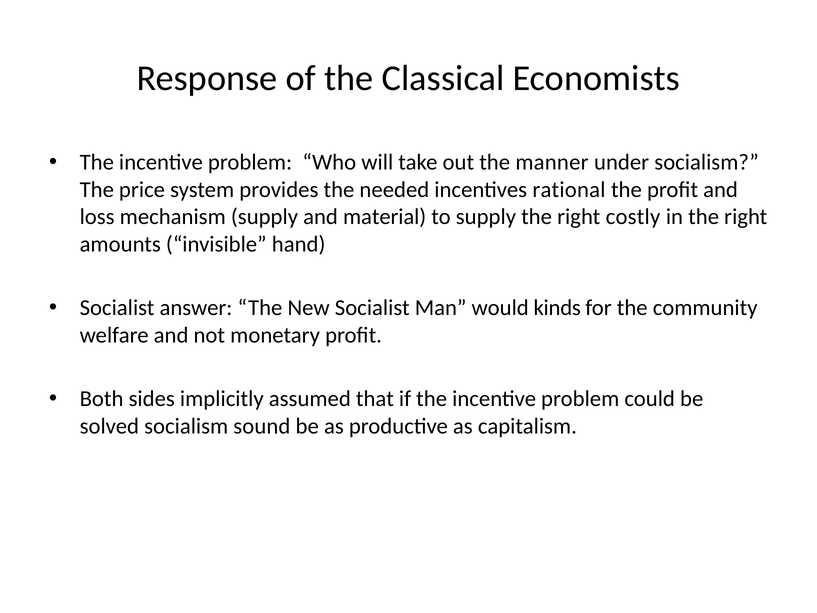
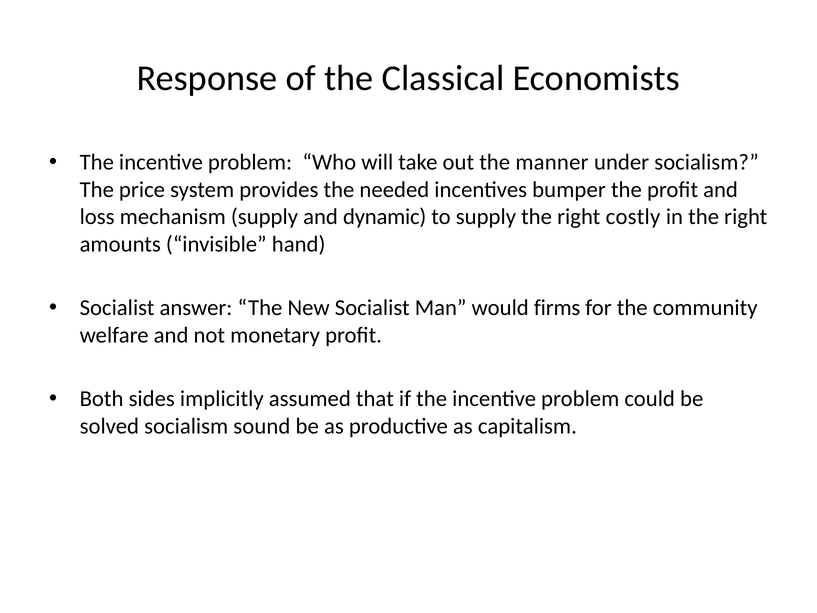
rational: rational -> bumper
material: material -> dynamic
kinds: kinds -> firms
